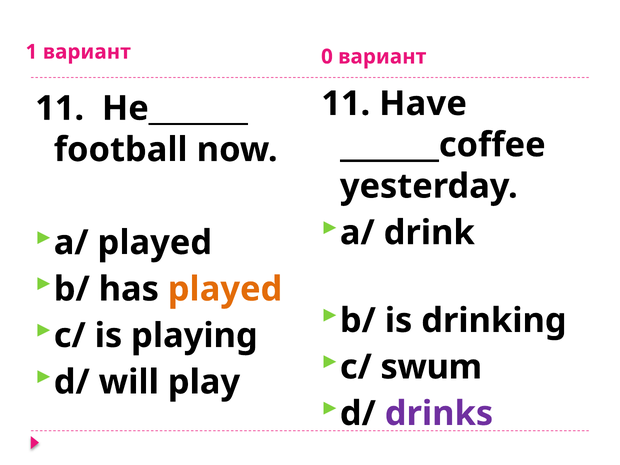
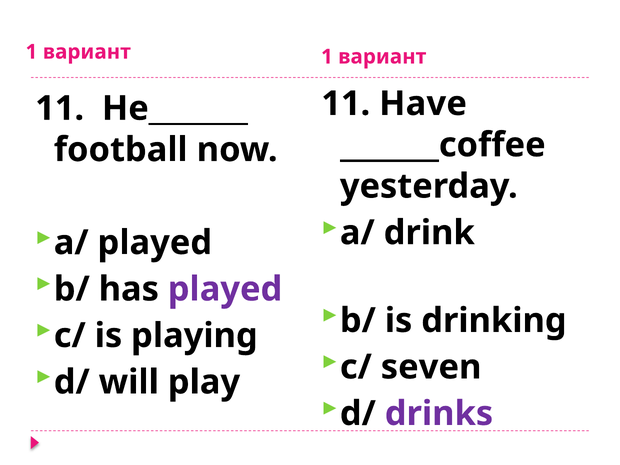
вариант 0: 0 -> 1
played at (225, 289) colour: orange -> purple
swum: swum -> seven
